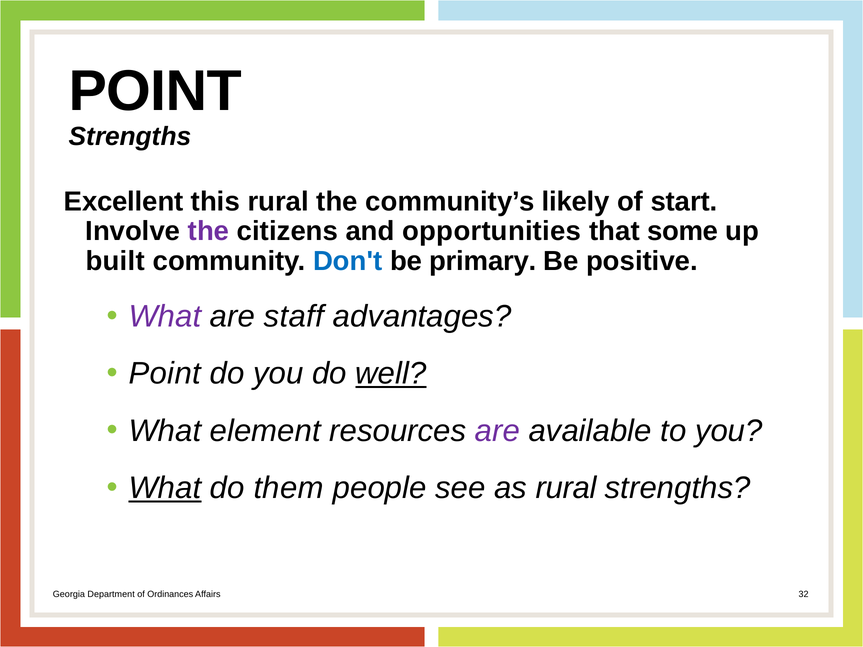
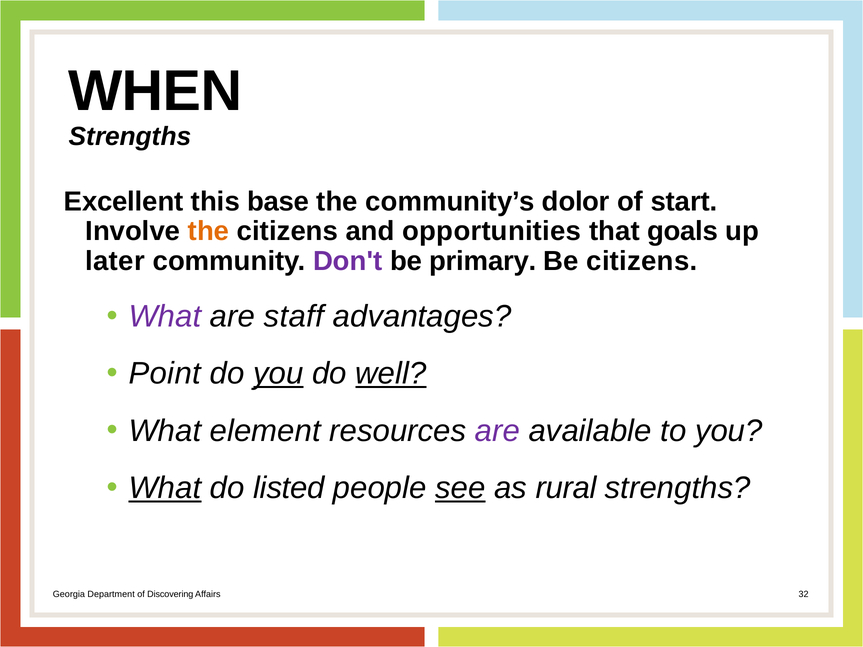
POINT at (155, 91): POINT -> WHEN
this rural: rural -> base
likely: likely -> dolor
the at (209, 231) colour: purple -> orange
some: some -> goals
built: built -> later
Don't colour: blue -> purple
Be positive: positive -> citizens
you at (278, 374) underline: none -> present
them: them -> listed
see underline: none -> present
Ordinances: Ordinances -> Discovering
